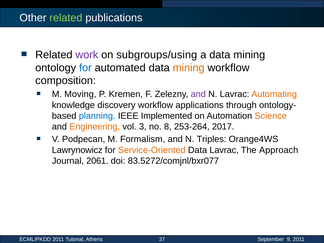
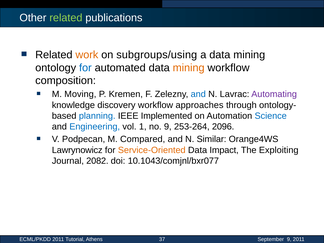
work colour: purple -> orange
and at (198, 94) colour: purple -> blue
Automating colour: orange -> purple
applications: applications -> approaches
Science colour: orange -> blue
Engineering colour: orange -> blue
3: 3 -> 1
no 8: 8 -> 9
2017: 2017 -> 2096
Formalism: Formalism -> Compared
Triples: Triples -> Similar
Data Lavrac: Lavrac -> Impact
Approach: Approach -> Exploiting
2061: 2061 -> 2082
83.5272/comjnl/bxr077: 83.5272/comjnl/bxr077 -> 10.1043/comjnl/bxr077
